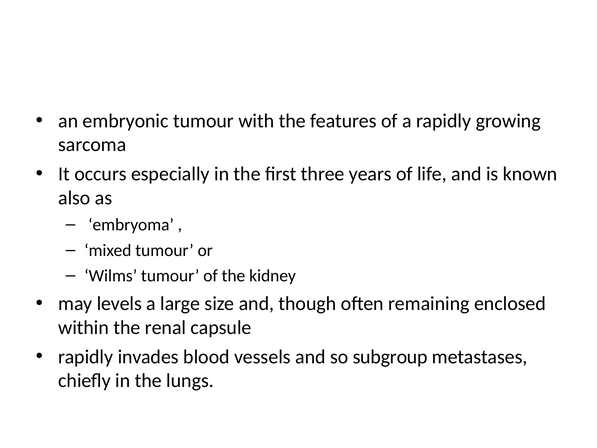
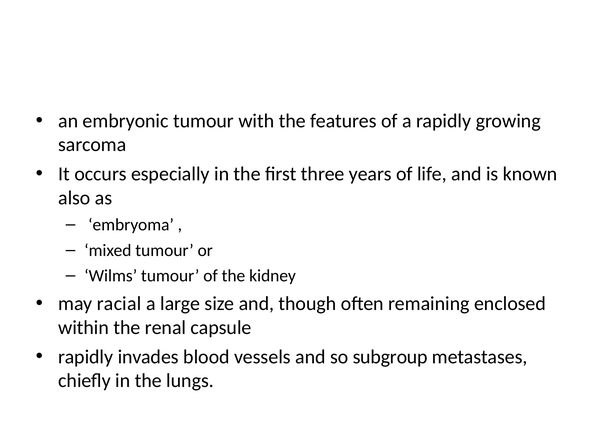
levels: levels -> racial
